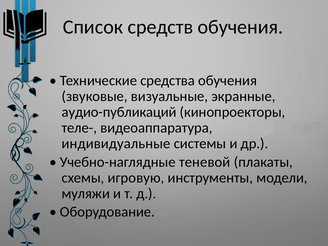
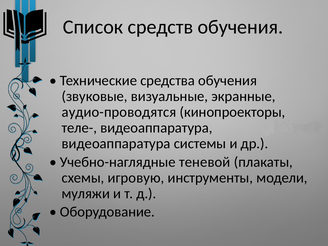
аудио-публикаций: аудио-публикаций -> аудио-проводятся
индивидуальные at (116, 144): индивидуальные -> видеоаппаратура
